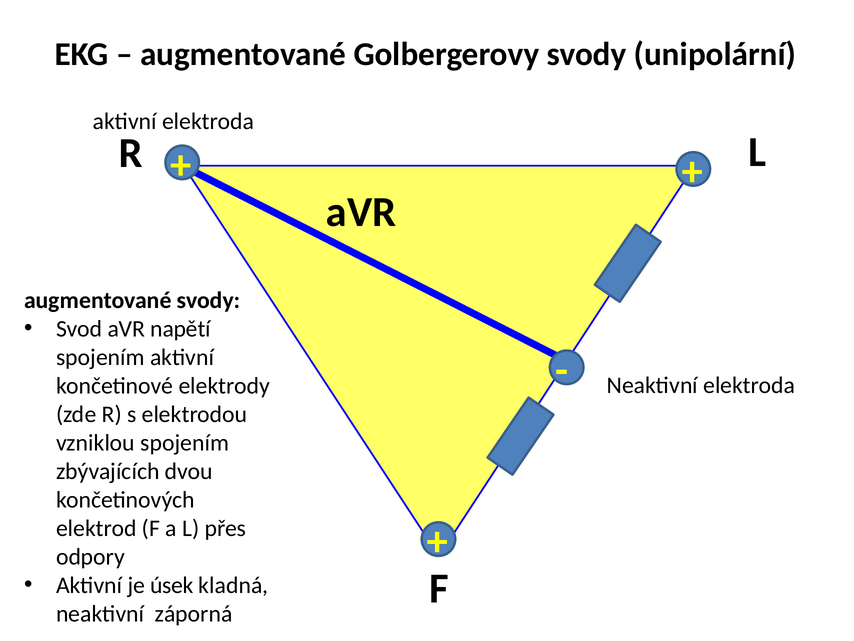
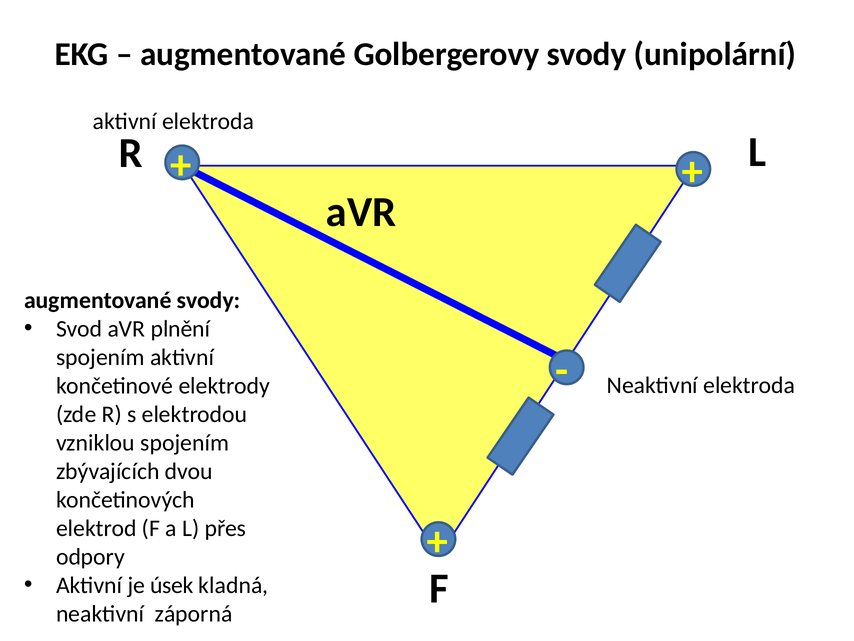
napětí: napětí -> plnění
